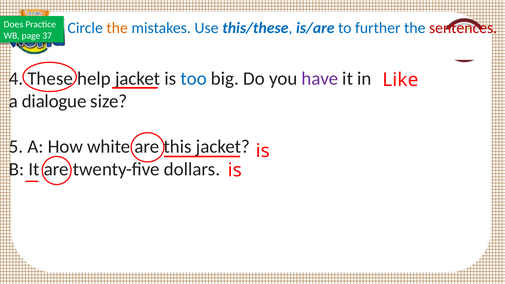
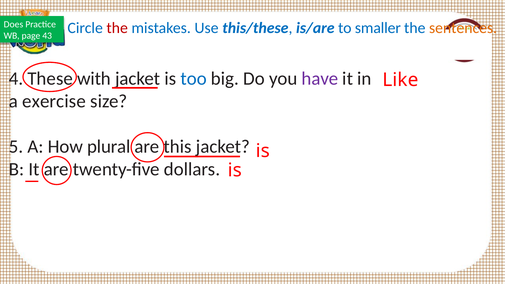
37: 37 -> 43
the at (117, 28) colour: orange -> red
further: further -> smaller
sentences colour: red -> orange
help: help -> with
dialogue: dialogue -> exercise
white: white -> plural
